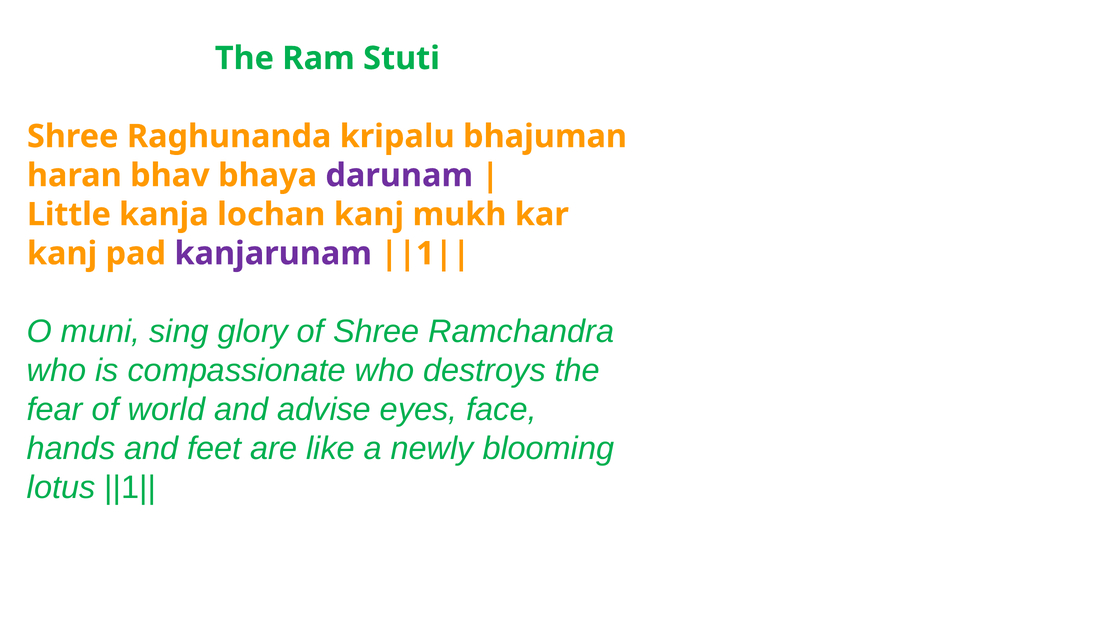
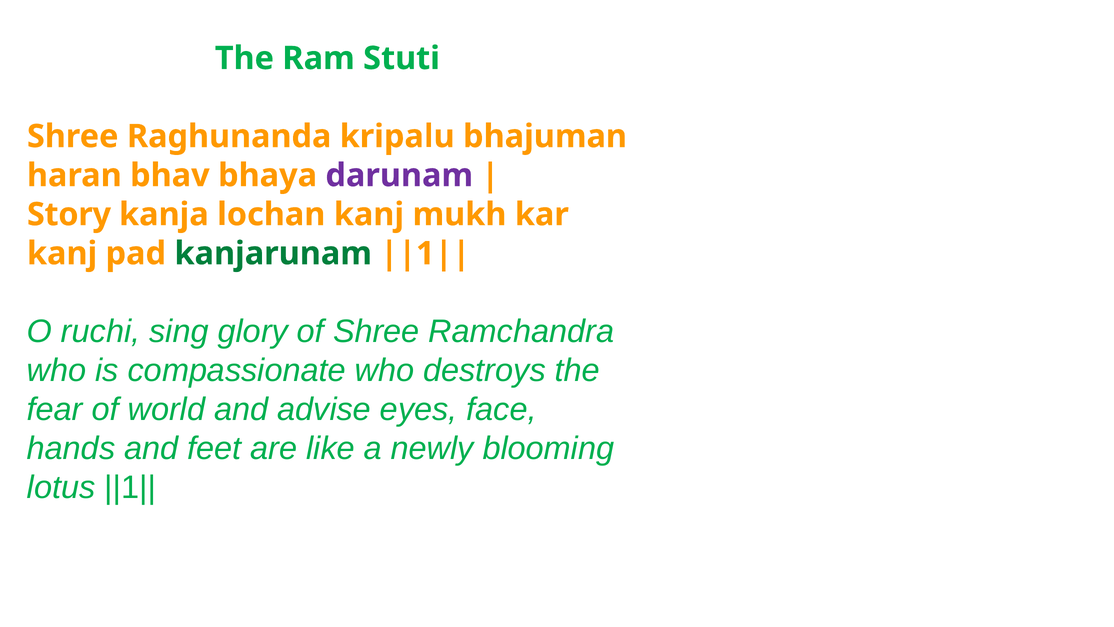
Little: Little -> Story
kanjarunam colour: purple -> green
muni: muni -> ruchi
